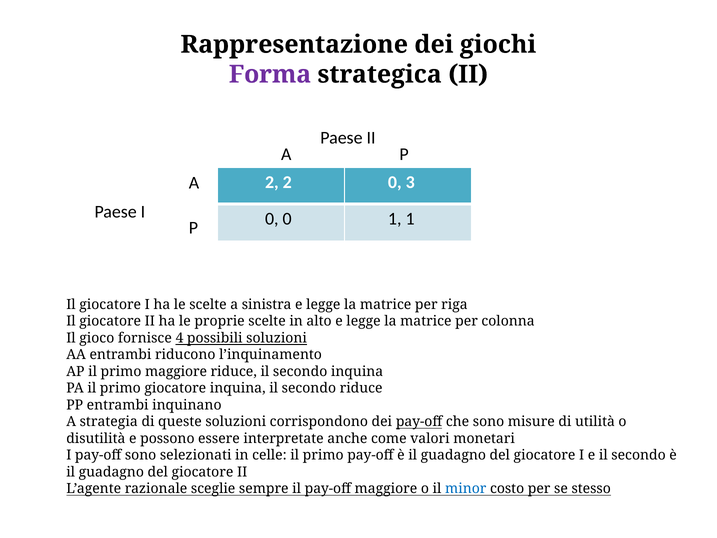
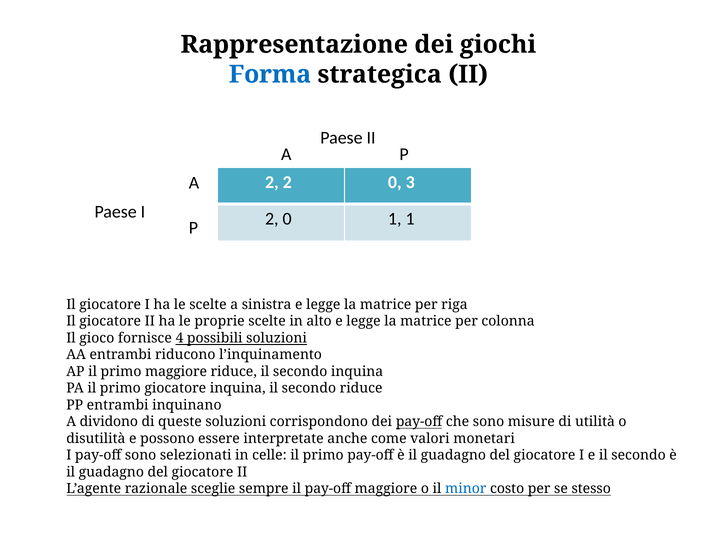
Forma colour: purple -> blue
0 at (272, 219): 0 -> 2
strategia: strategia -> dividono
